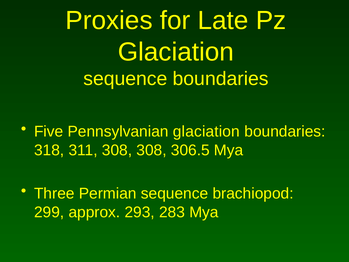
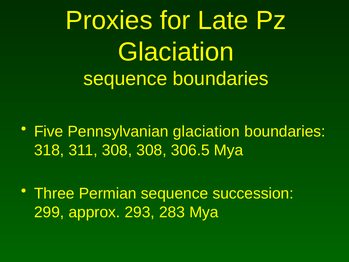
brachiopod: brachiopod -> succession
